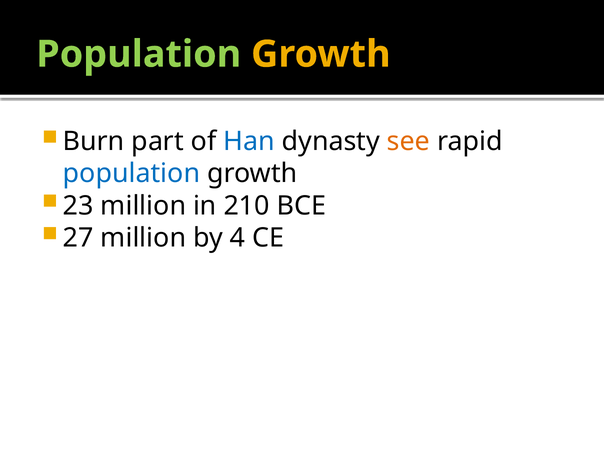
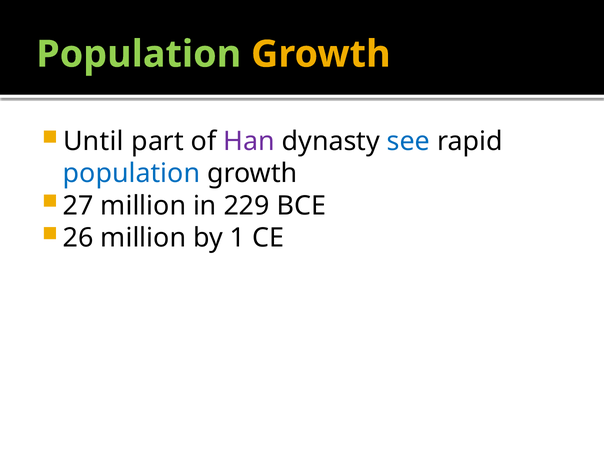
Burn: Burn -> Until
Han colour: blue -> purple
see colour: orange -> blue
23: 23 -> 27
210: 210 -> 229
27: 27 -> 26
4: 4 -> 1
